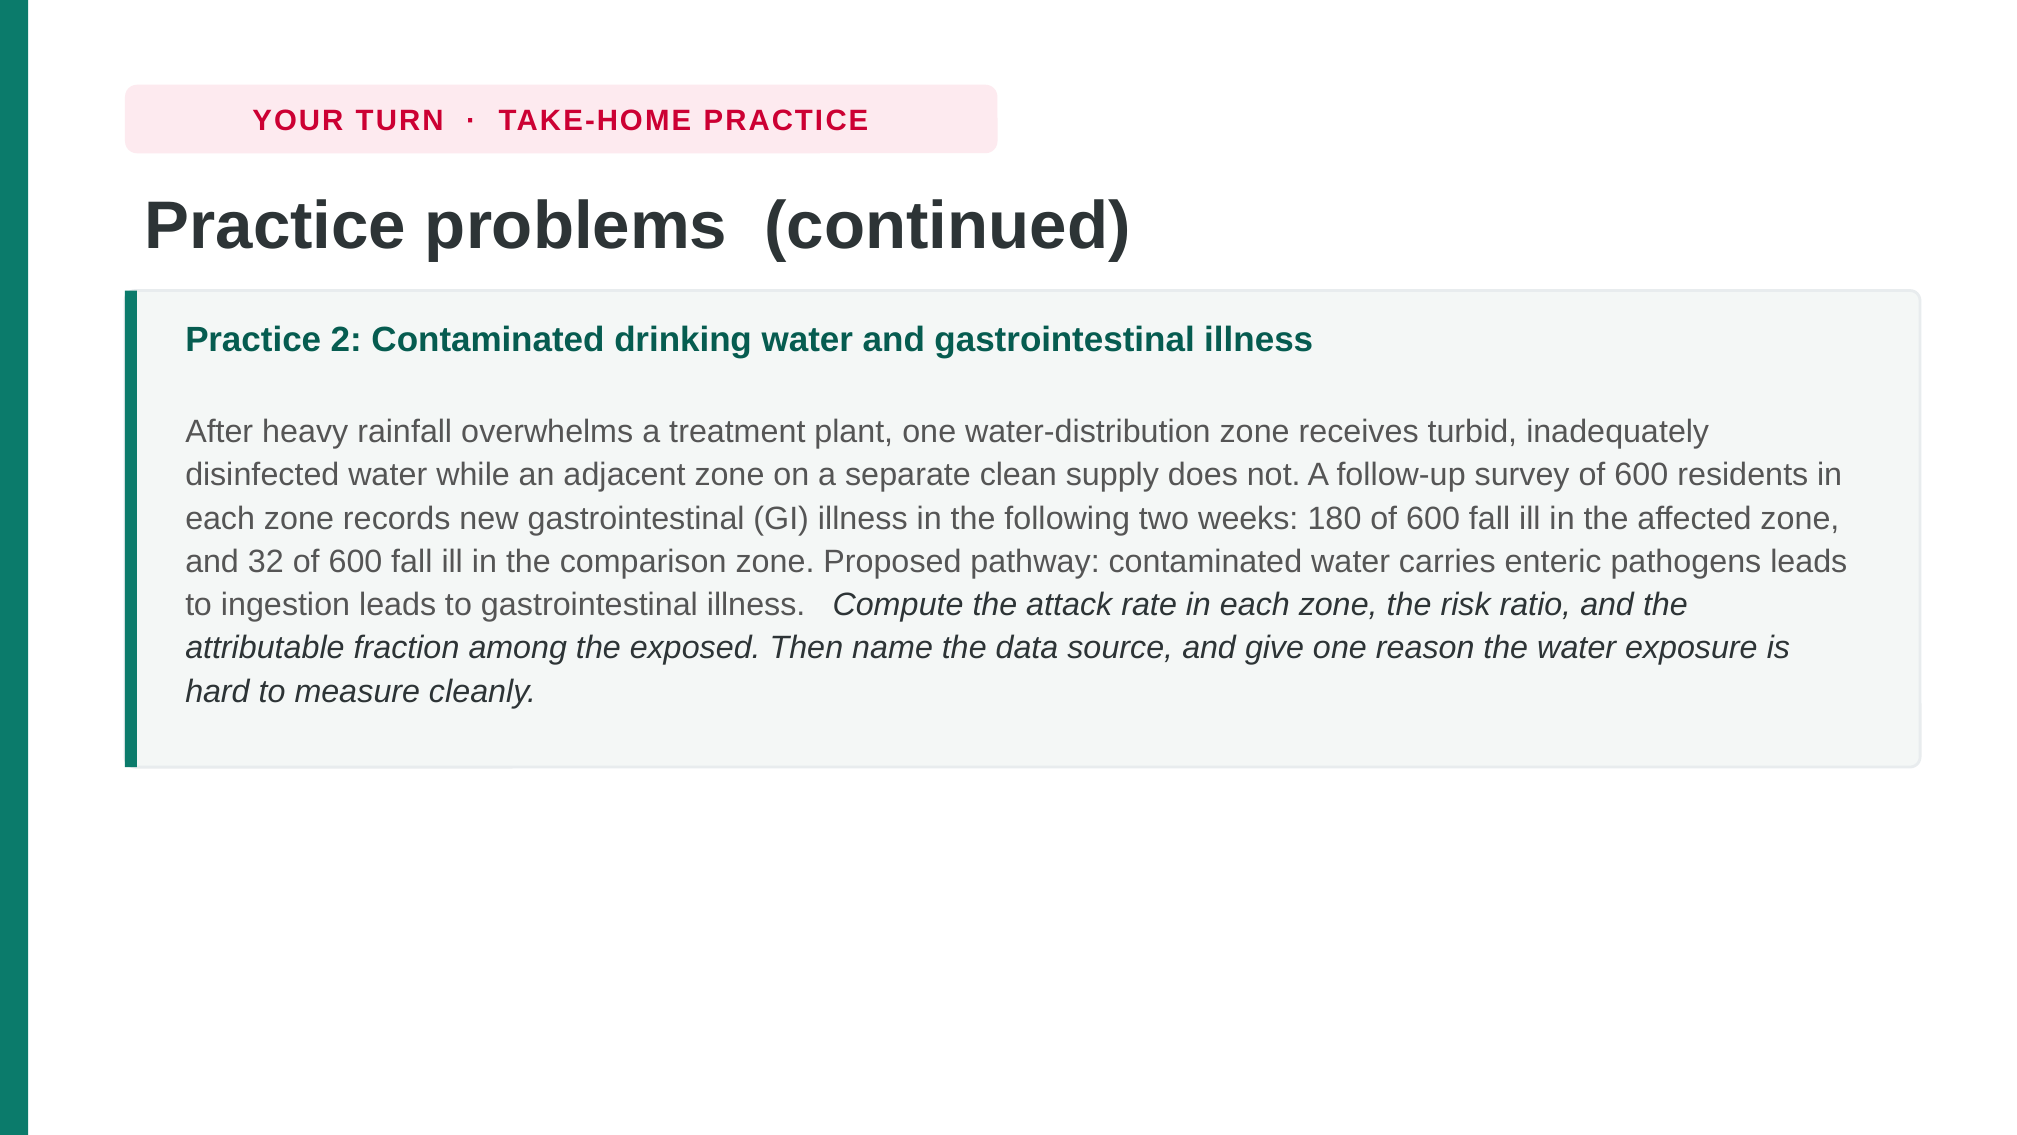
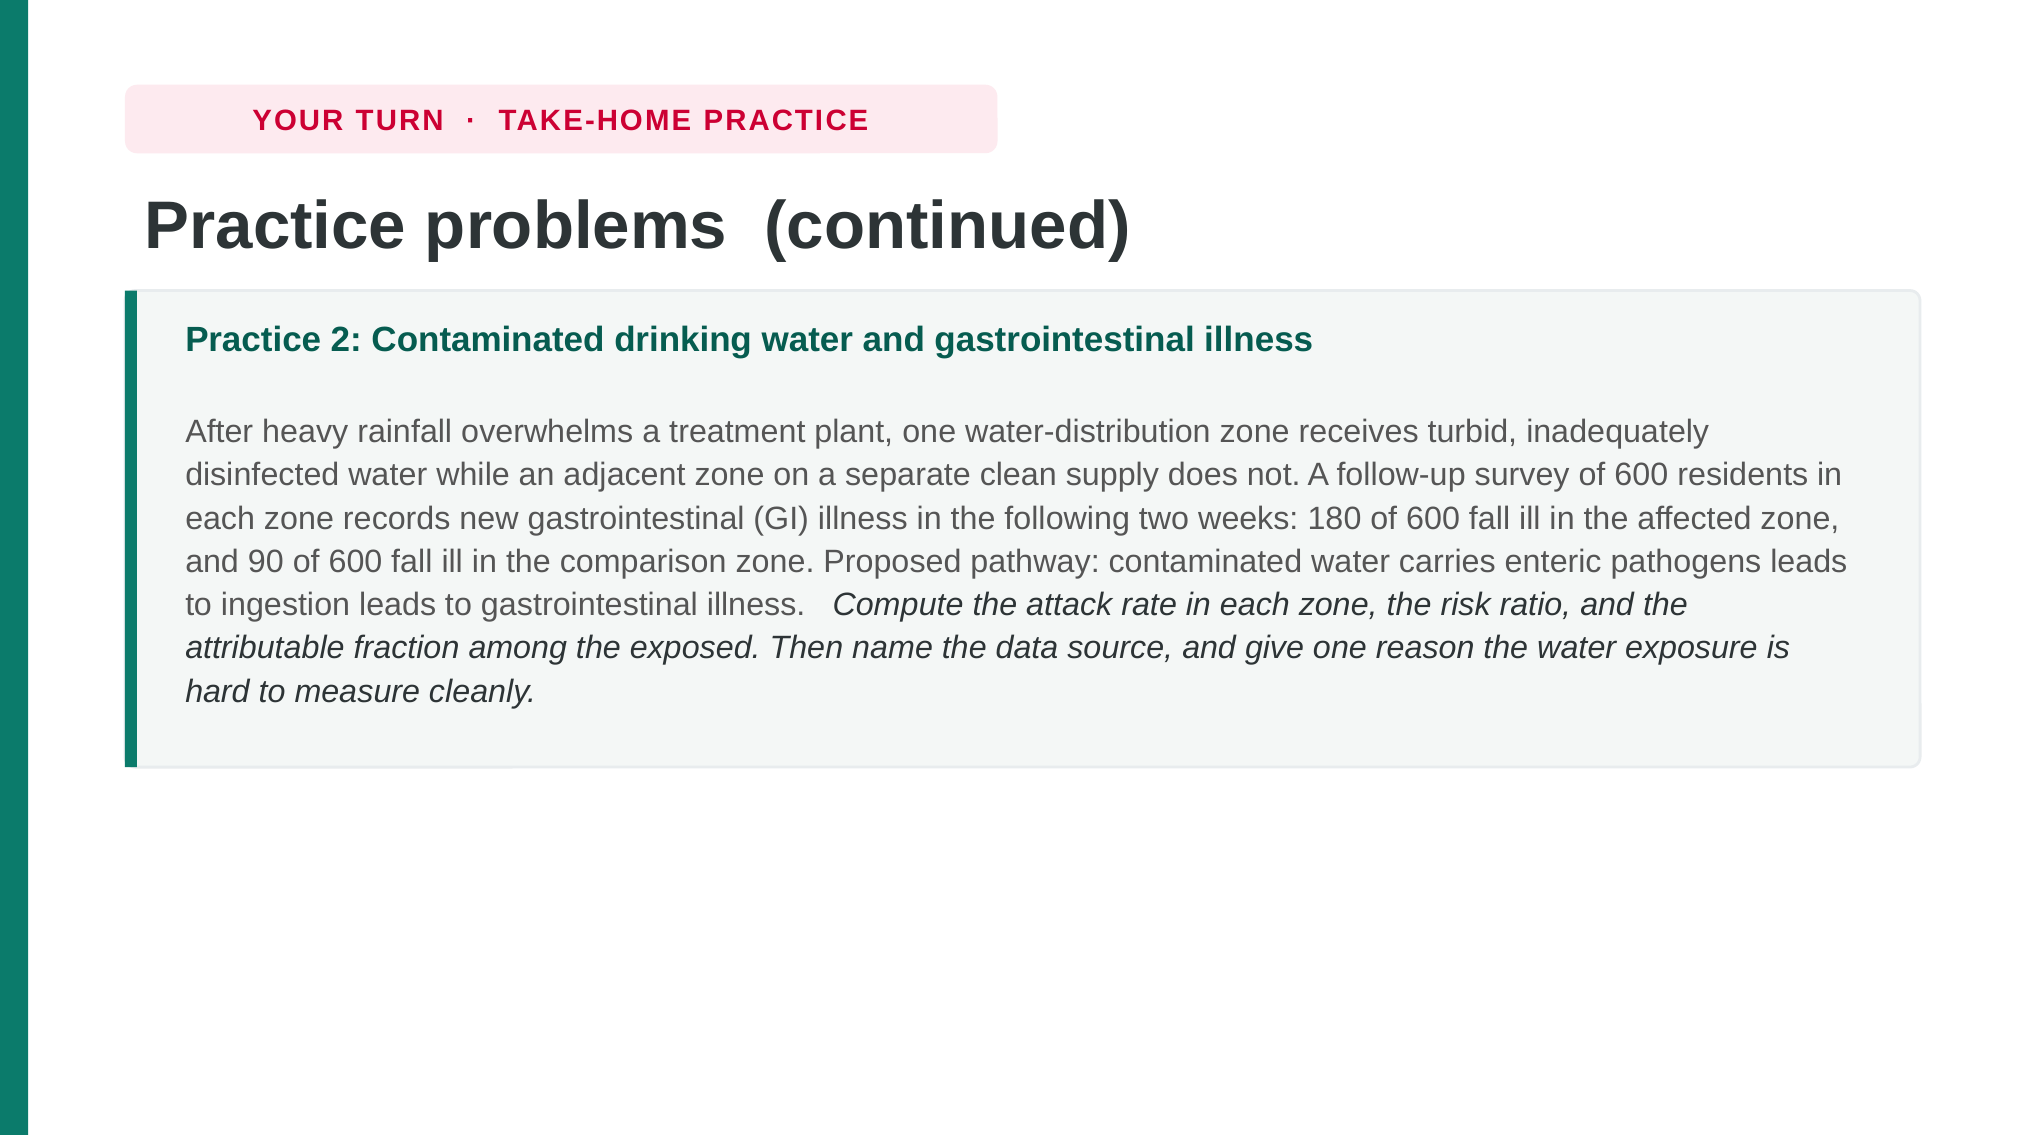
32: 32 -> 90
